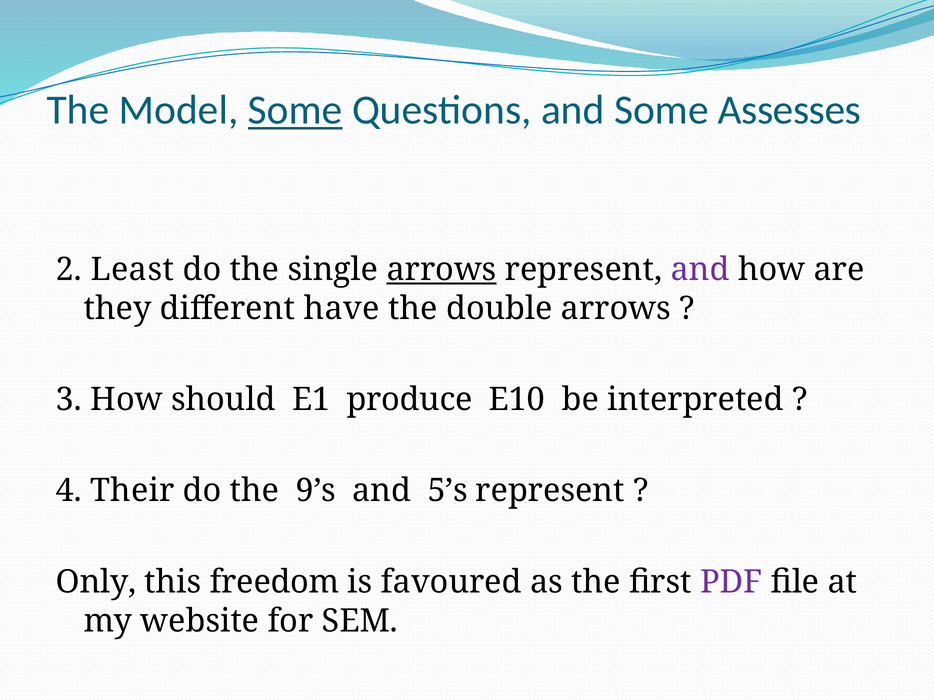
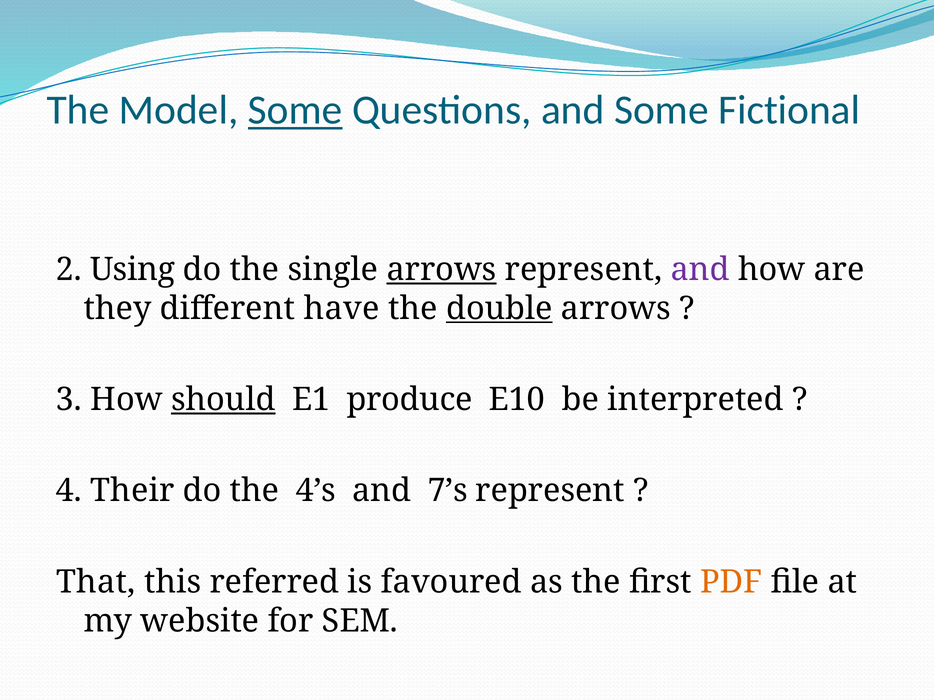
Assesses: Assesses -> Fictional
Least: Least -> Using
double underline: none -> present
should underline: none -> present
9’s: 9’s -> 4’s
5’s: 5’s -> 7’s
Only: Only -> That
freedom: freedom -> referred
PDF colour: purple -> orange
